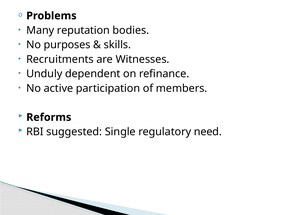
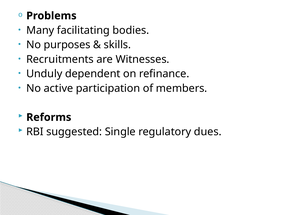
reputation: reputation -> facilitating
need: need -> dues
